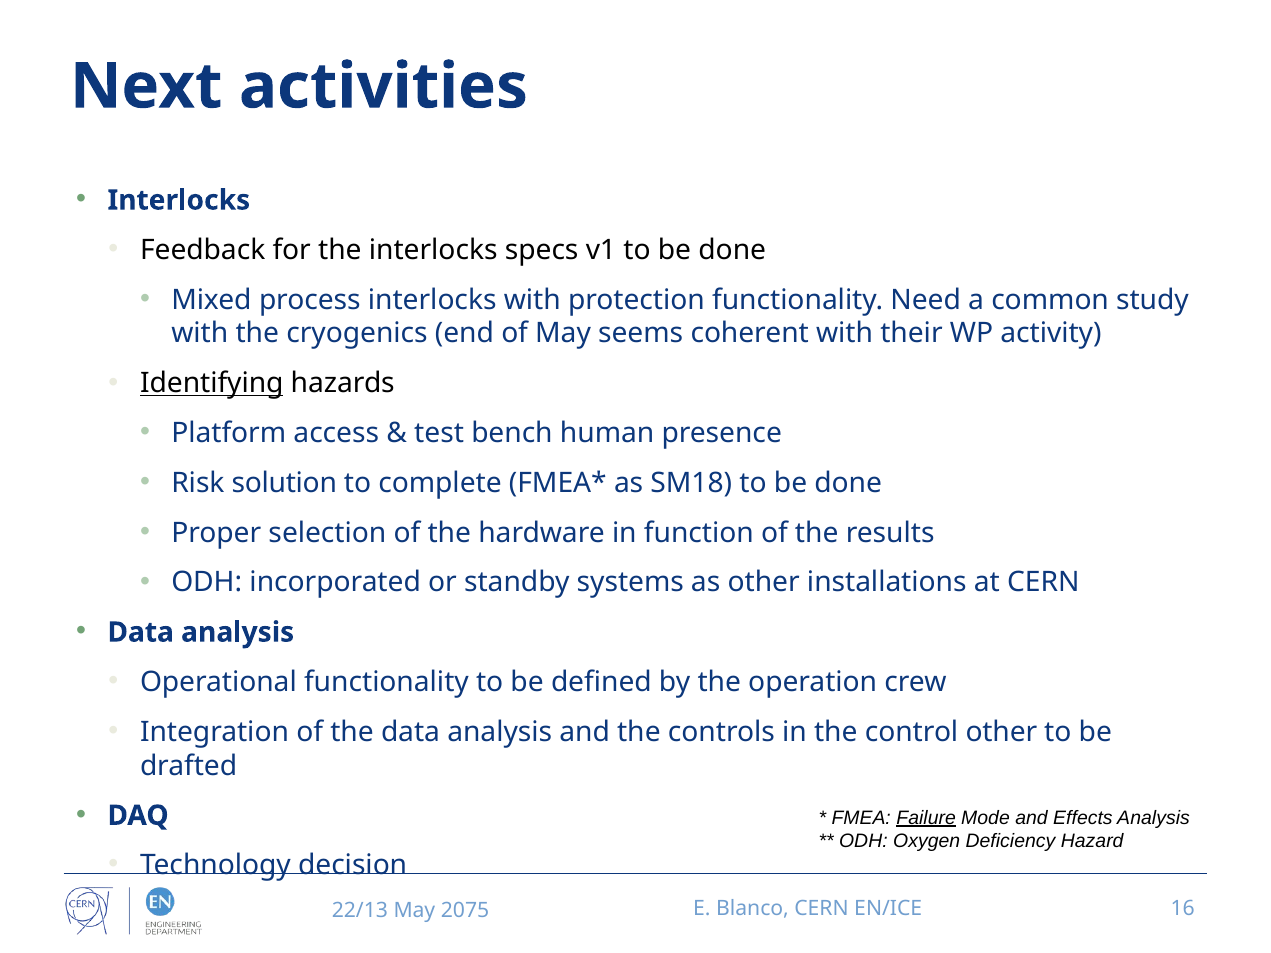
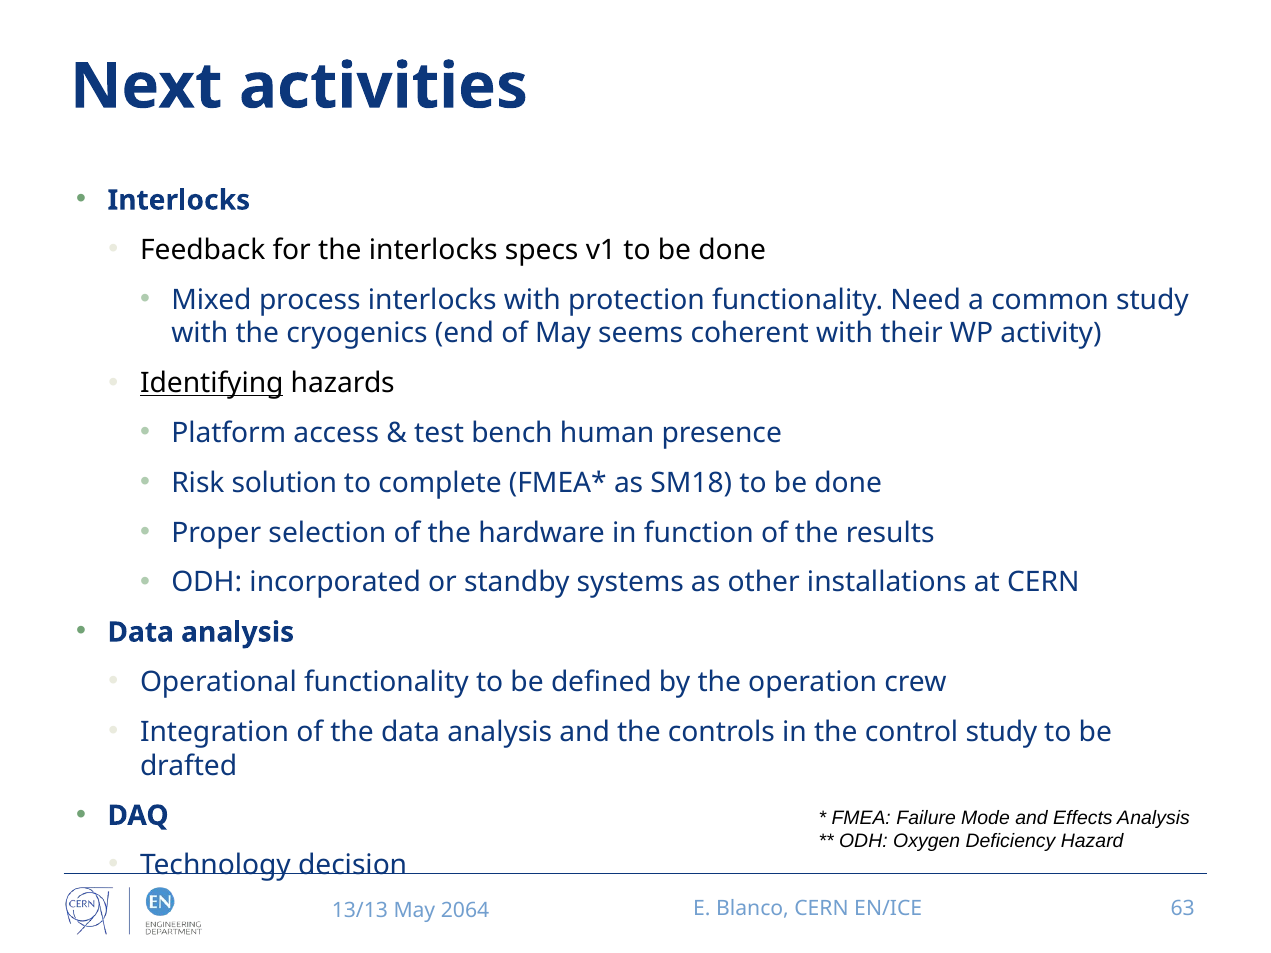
control other: other -> study
Failure underline: present -> none
16: 16 -> 63
22/13: 22/13 -> 13/13
2075: 2075 -> 2064
